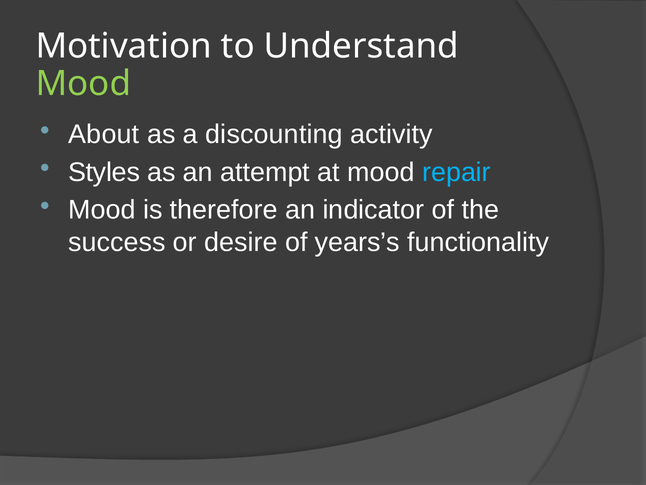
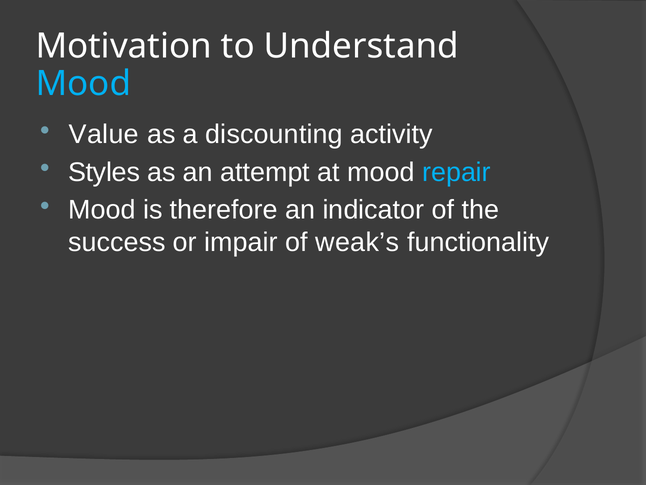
Mood at (83, 84) colour: light green -> light blue
About: About -> Value
desire: desire -> impair
years’s: years’s -> weak’s
